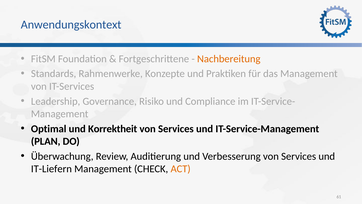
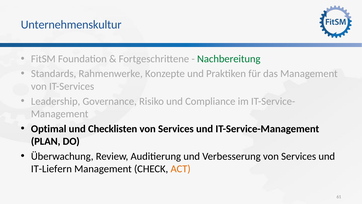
Anwendungskontext: Anwendungskontext -> Unternehmenskultur
Nachbereitung colour: orange -> green
Korrektheit: Korrektheit -> Checklisten
